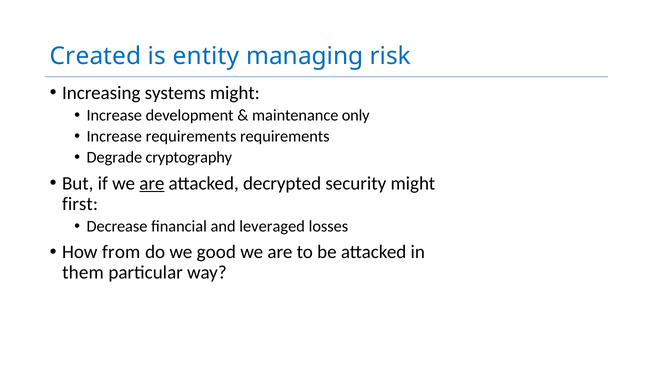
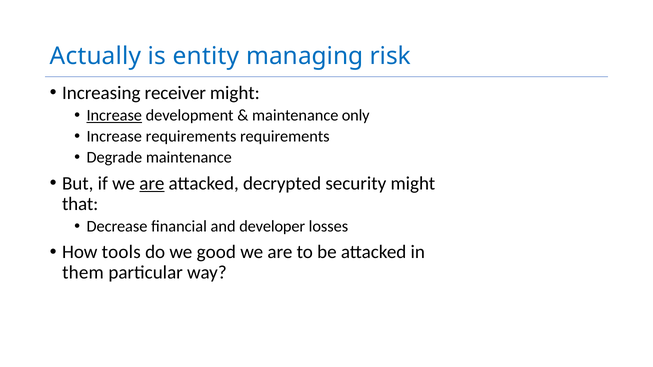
Created: Created -> Actually
systems: systems -> receiver
Increase at (114, 115) underline: none -> present
Degrade cryptography: cryptography -> maintenance
first: first -> that
leveraged: leveraged -> developer
from: from -> tools
